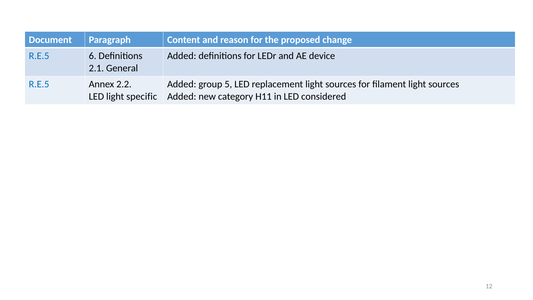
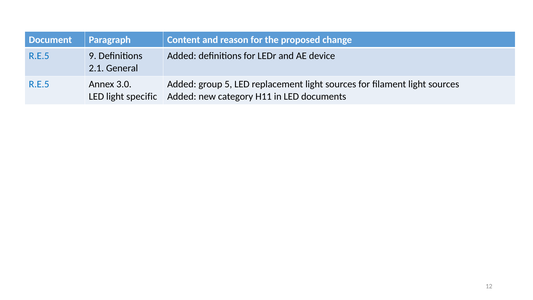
6: 6 -> 9
2.2: 2.2 -> 3.0
considered: considered -> documents
